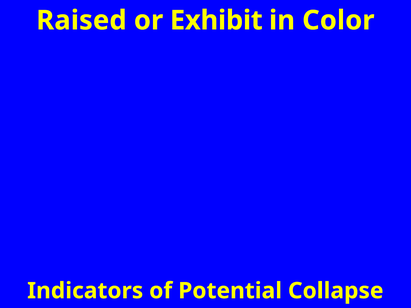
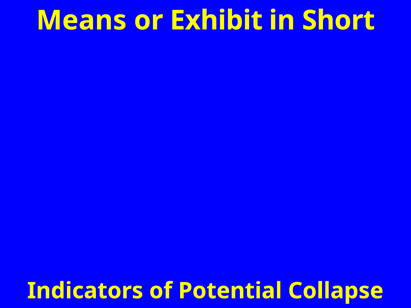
Raised: Raised -> Means
Color: Color -> Short
